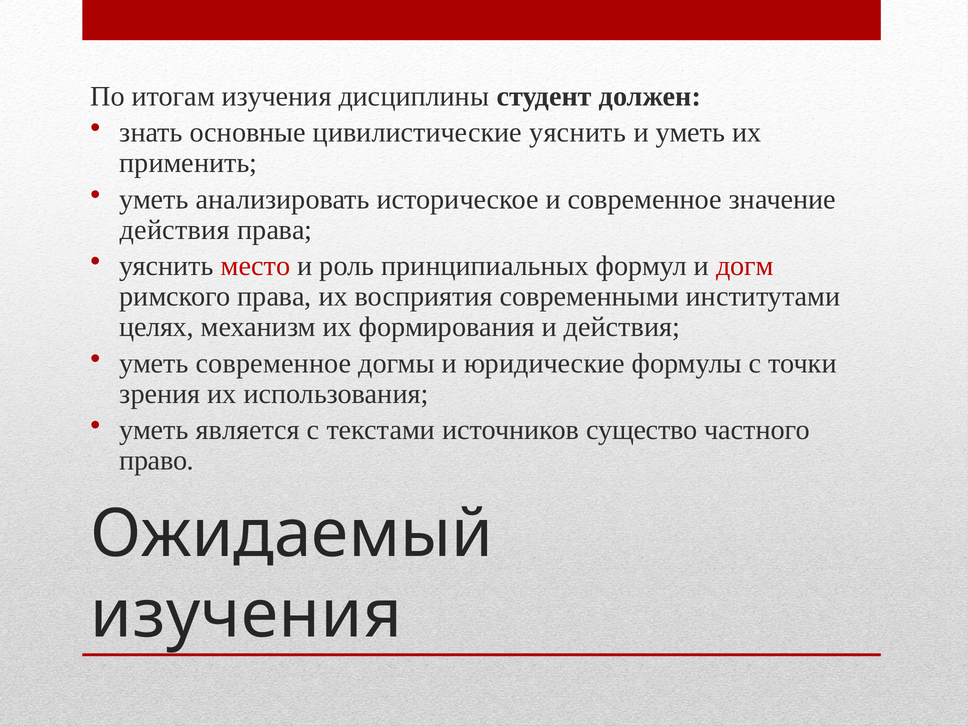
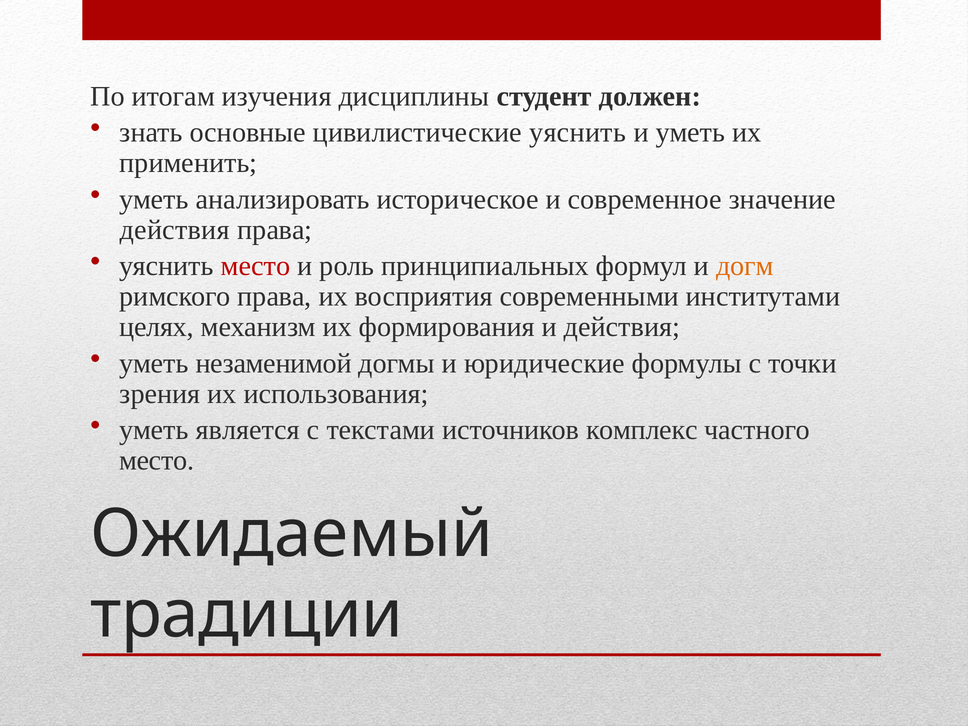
догм colour: red -> orange
уметь современное: современное -> незаменимой
существо: существо -> комплекс
право at (157, 461): право -> место
изучения at (246, 615): изучения -> традиции
